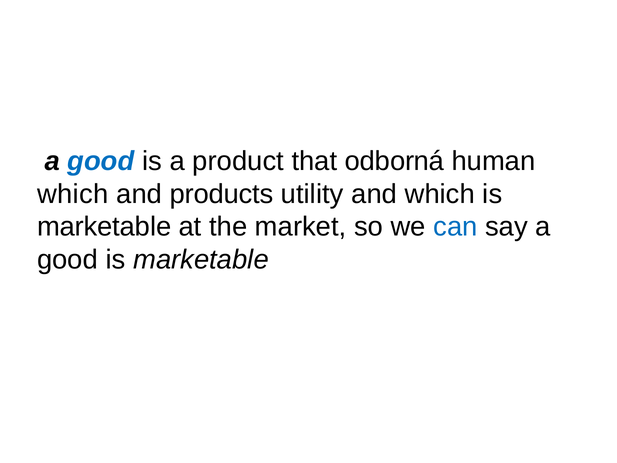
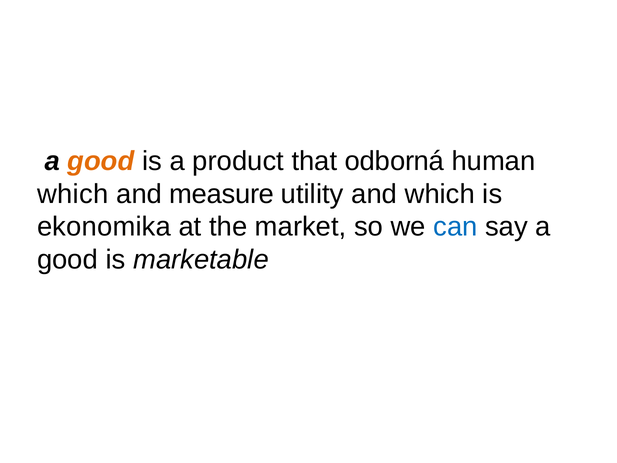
good at (101, 161) colour: blue -> orange
products: products -> measure
marketable at (104, 227): marketable -> ekonomika
